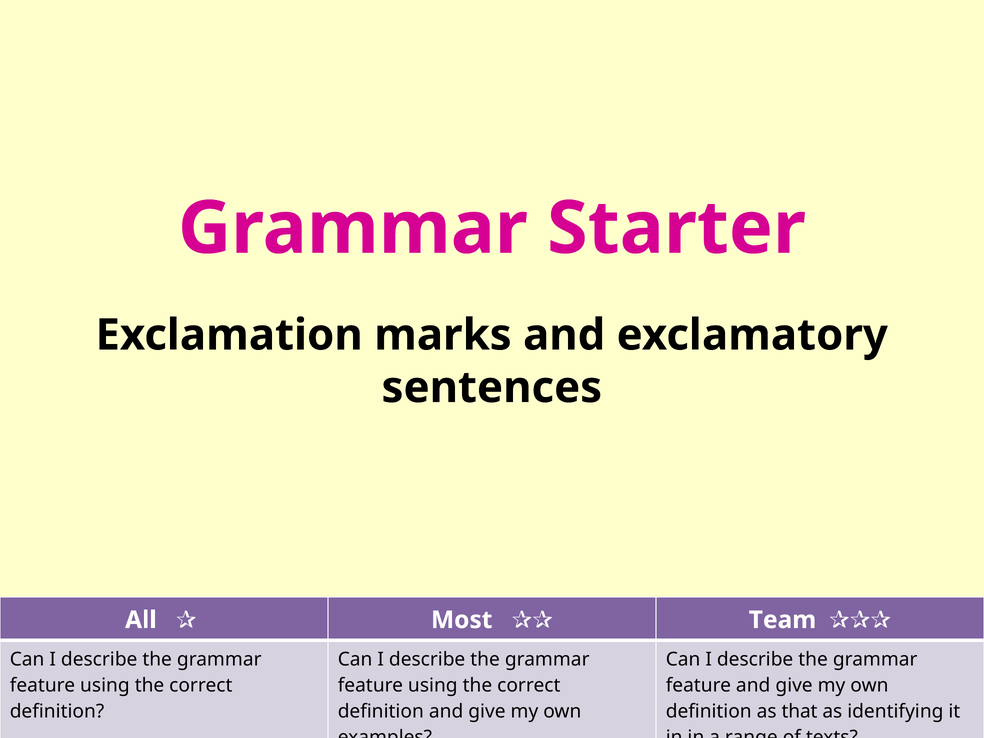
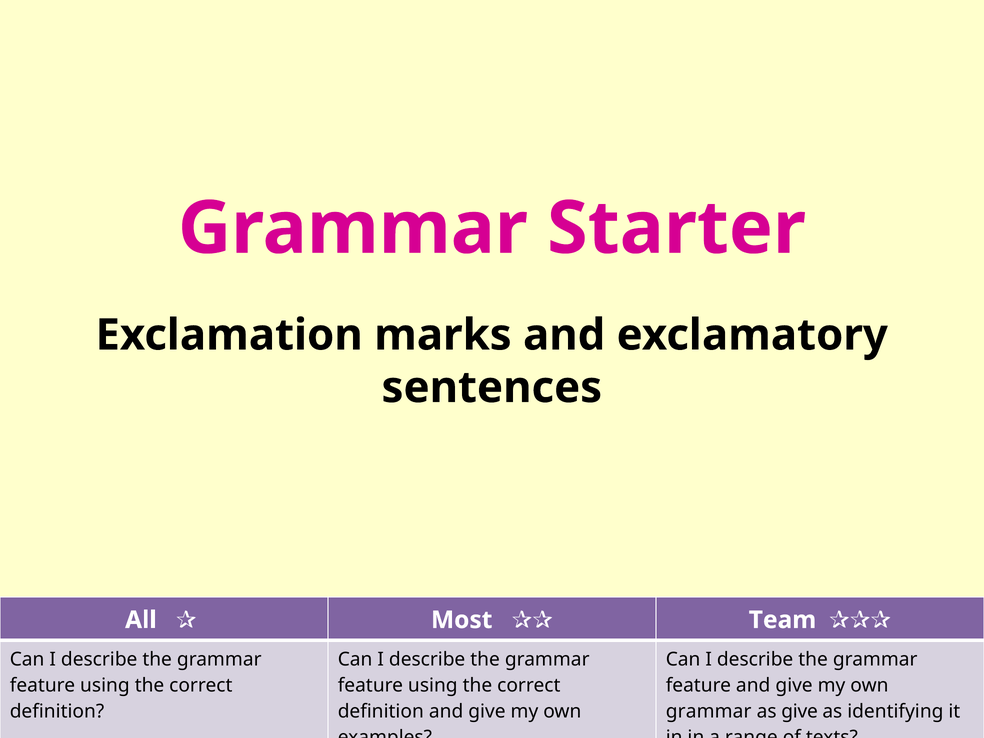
definition at (709, 712): definition -> grammar
as that: that -> give
